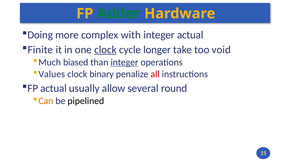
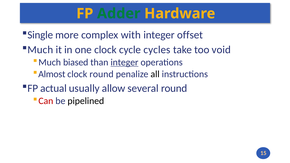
Doing: Doing -> Single
integer actual: actual -> offset
Finite at (40, 50): Finite -> Much
clock at (105, 50) underline: present -> none
longer: longer -> cycles
Values: Values -> Almost
clock binary: binary -> round
all colour: red -> black
Can colour: orange -> red
